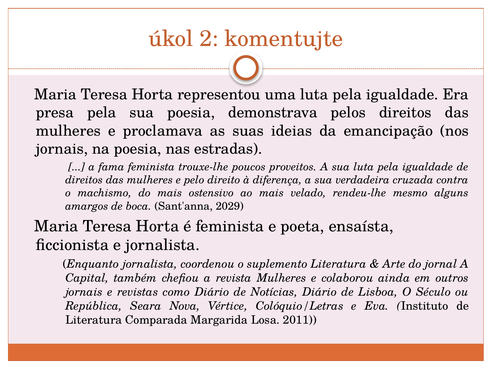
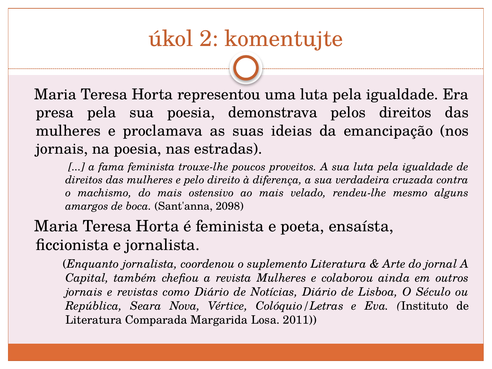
2029: 2029 -> 2098
